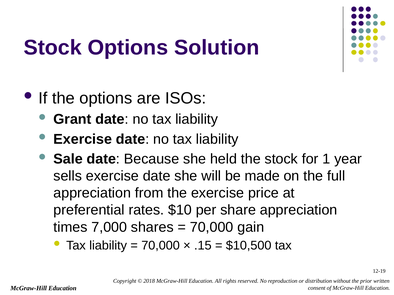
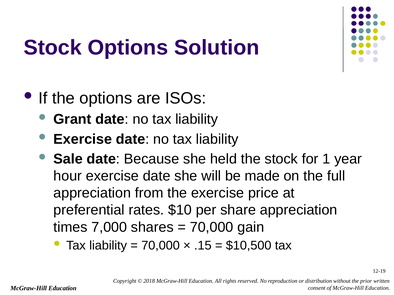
sells: sells -> hour
